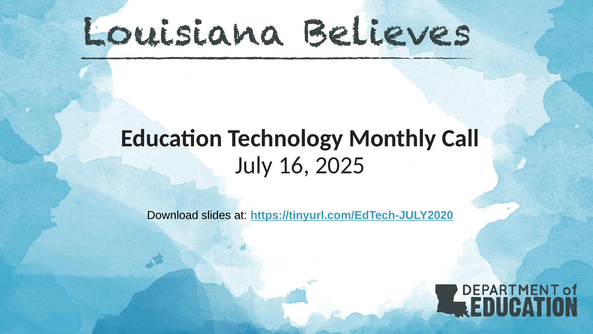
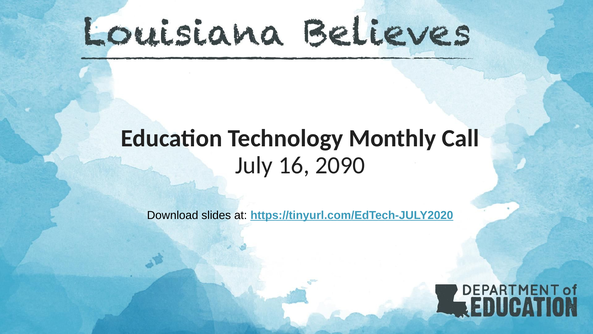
2025: 2025 -> 2090
